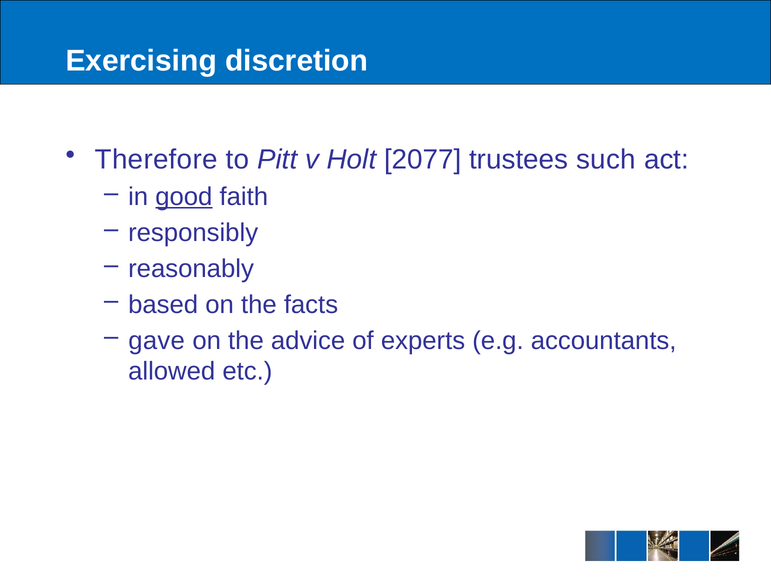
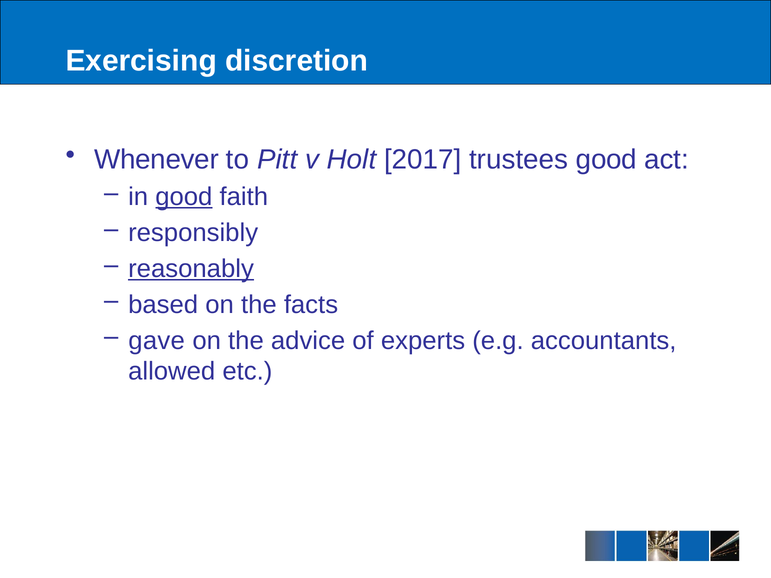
Therefore: Therefore -> Whenever
2077: 2077 -> 2017
trustees such: such -> good
reasonably underline: none -> present
